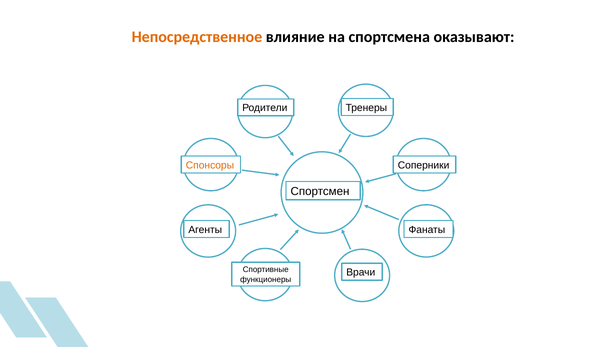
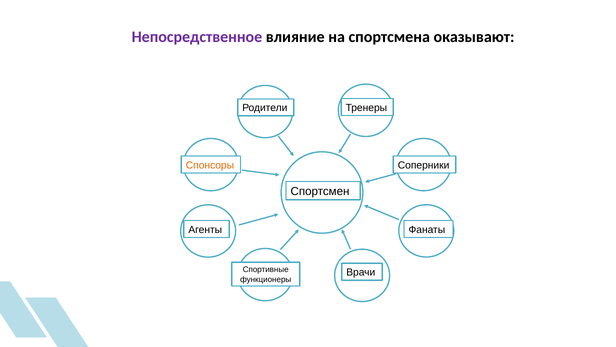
Непосредственное colour: orange -> purple
